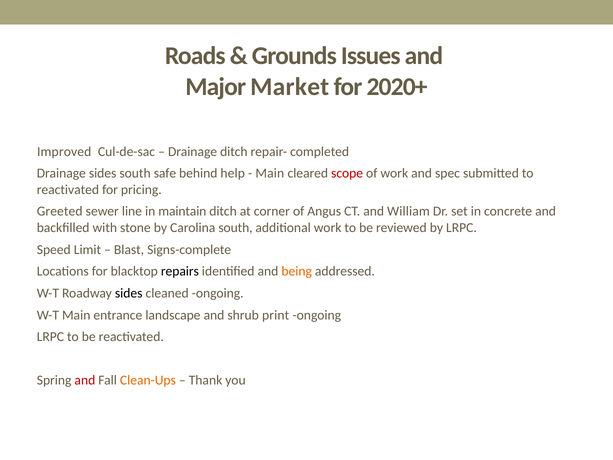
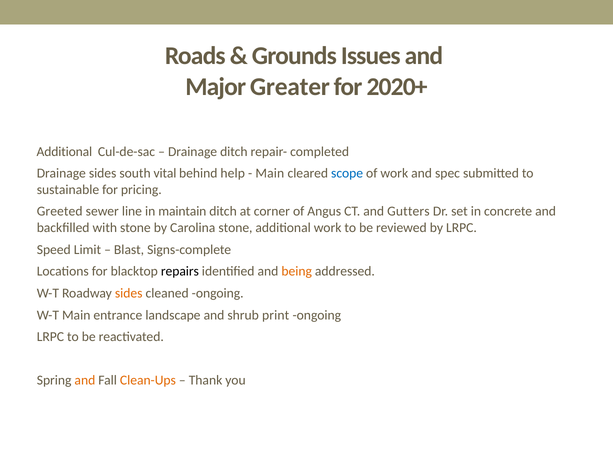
Market: Market -> Greater
Improved at (64, 151): Improved -> Additional
safe: safe -> vital
scope colour: red -> blue
reactivated at (68, 190): reactivated -> sustainable
William: William -> Gutters
Carolina south: south -> stone
sides at (129, 293) colour: black -> orange
and at (85, 380) colour: red -> orange
